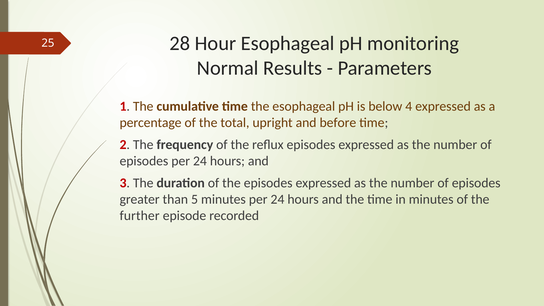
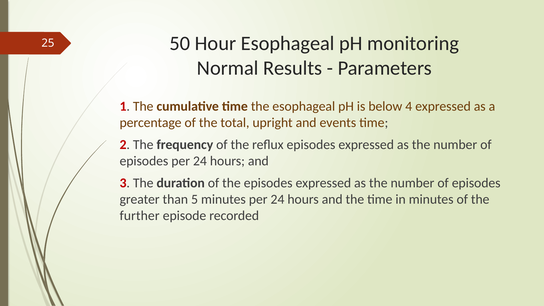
28: 28 -> 50
before: before -> events
